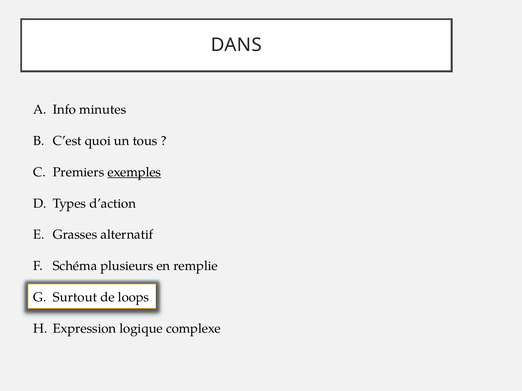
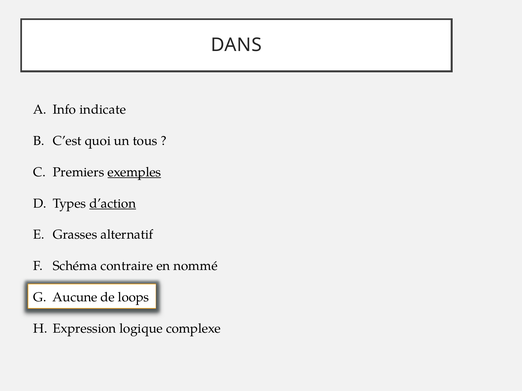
minutes: minutes -> indicate
d’action underline: none -> present
plusieurs: plusieurs -> contraire
remplie: remplie -> nommé
Surtout: Surtout -> Aucune
